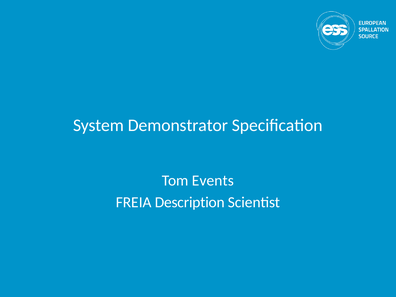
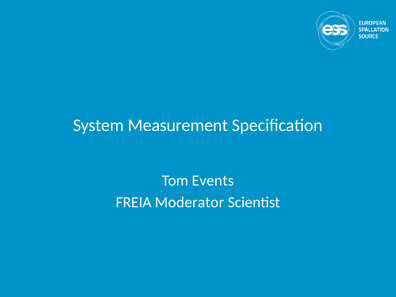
Demonstrator: Demonstrator -> Measurement
Description: Description -> Moderator
